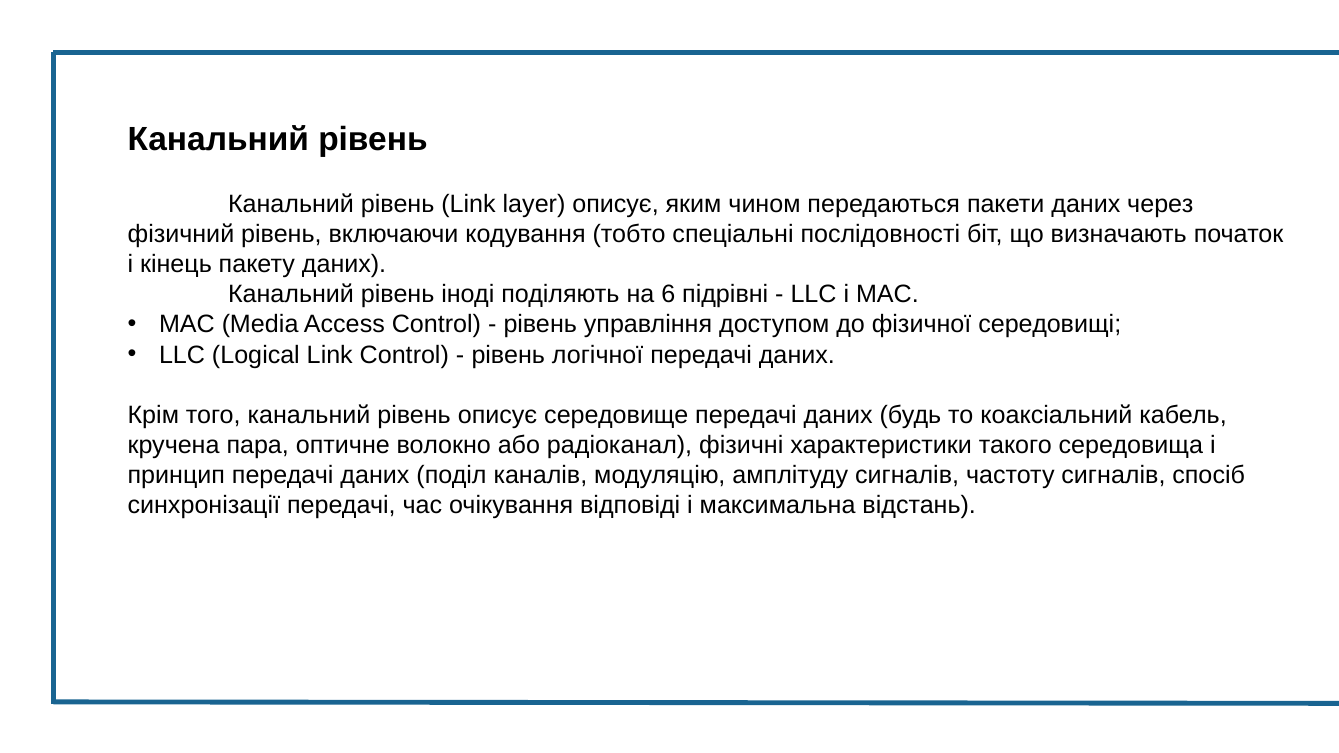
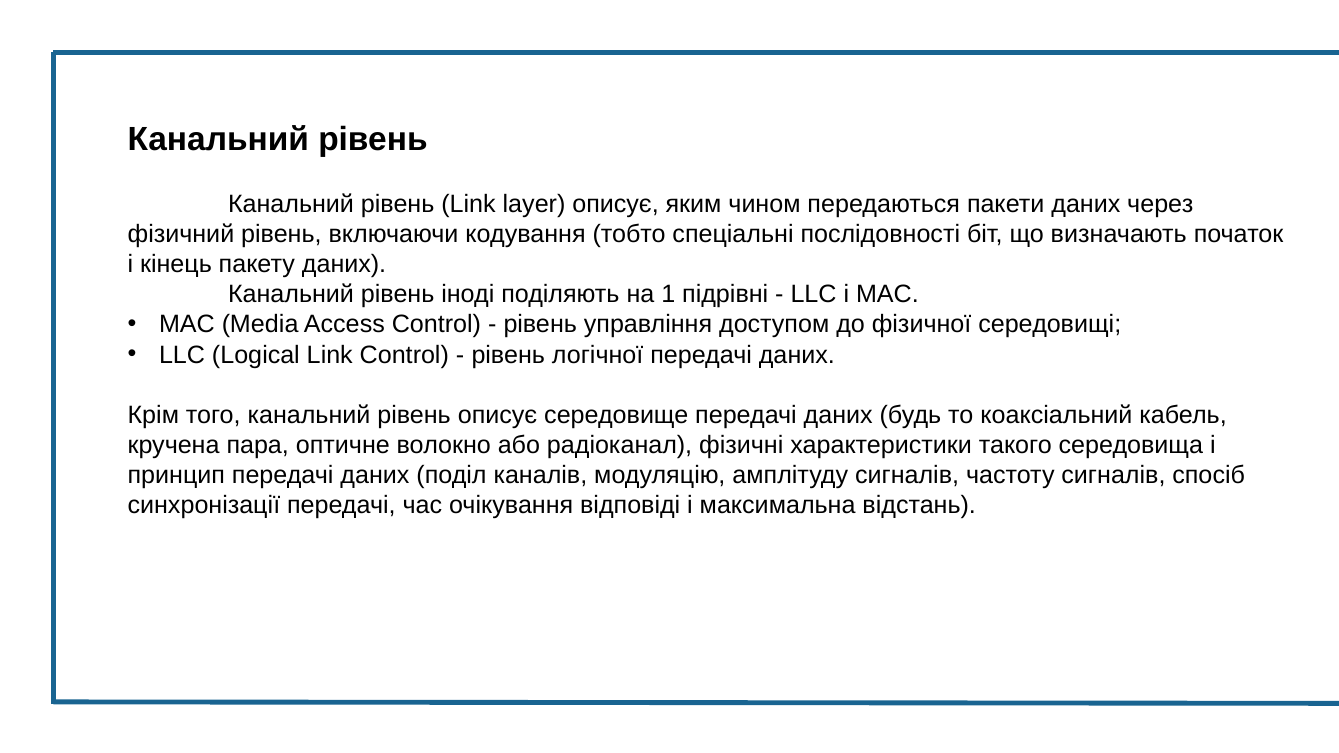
6: 6 -> 1
